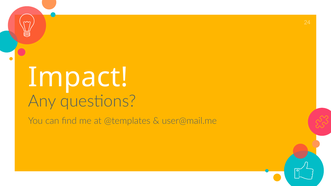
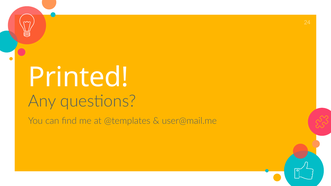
Impact: Impact -> Printed
